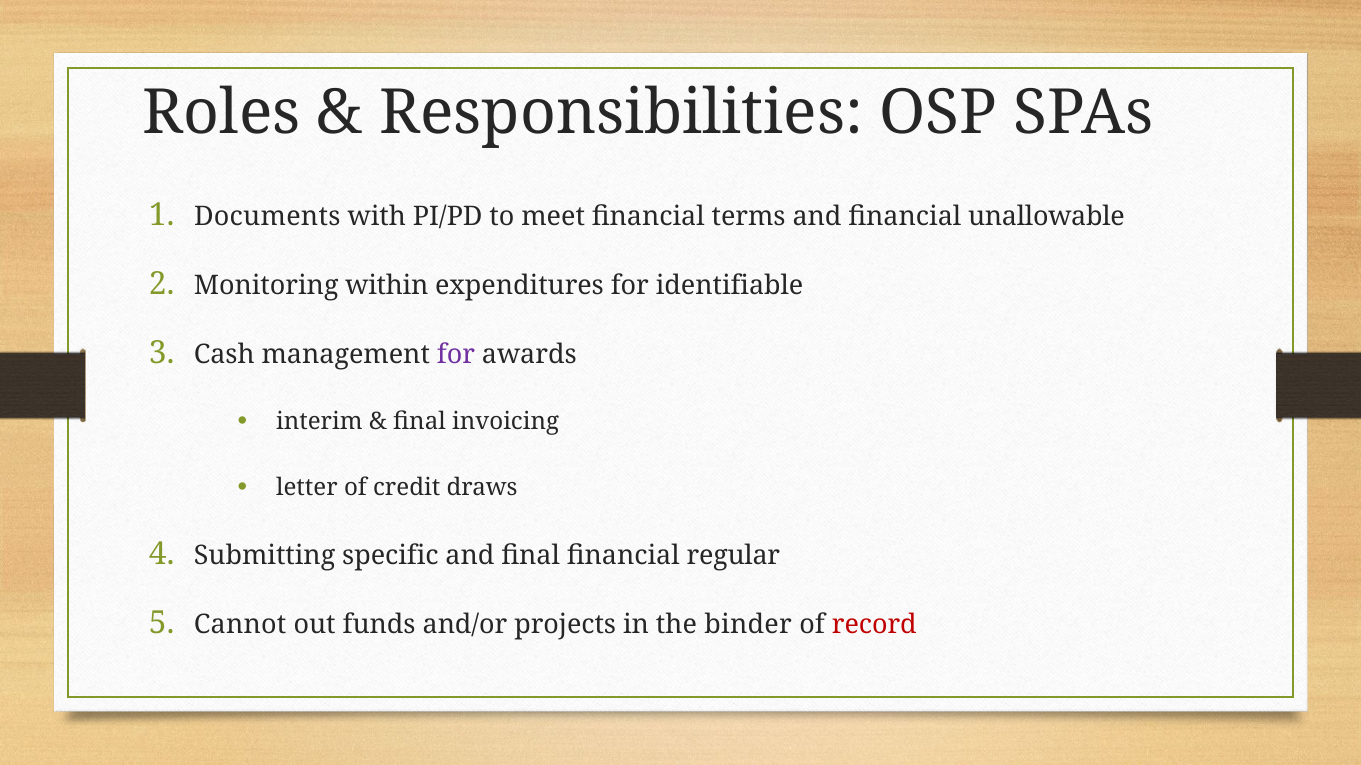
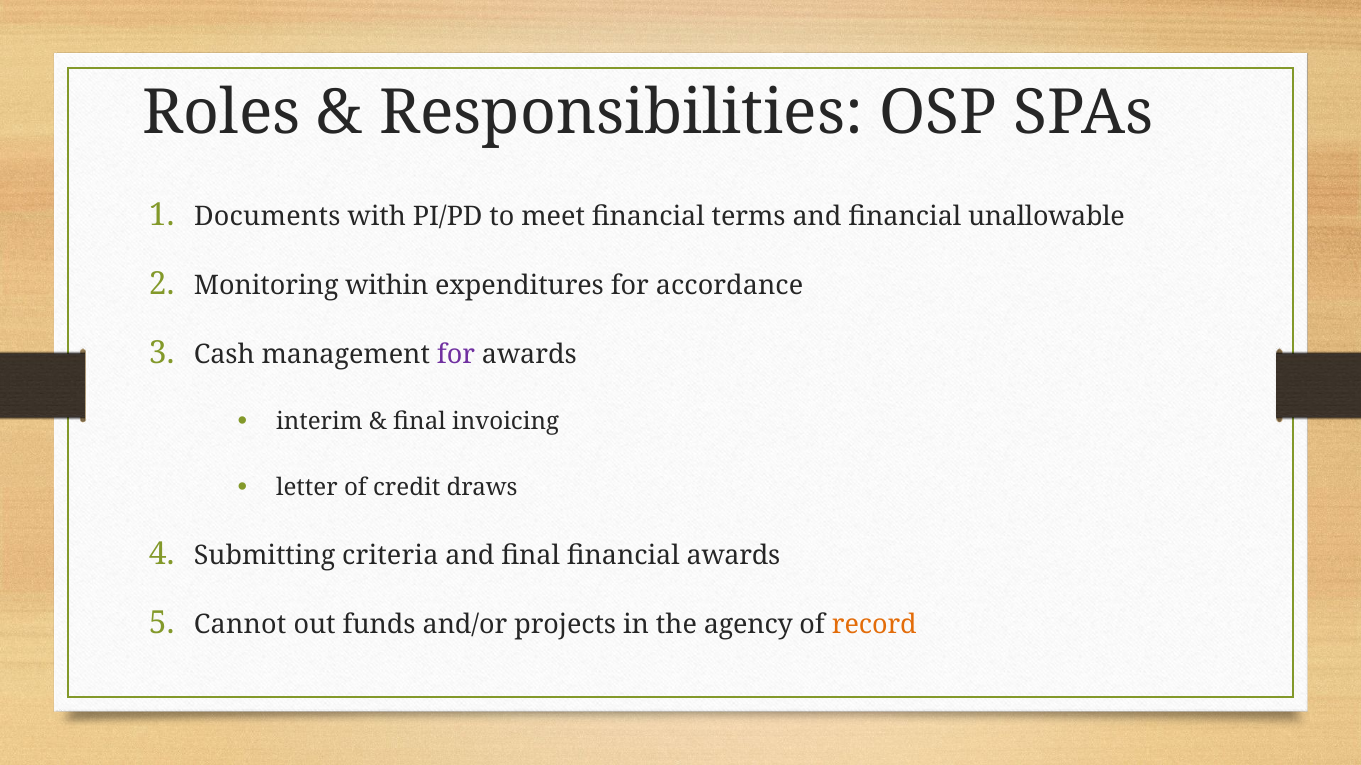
identifiable: identifiable -> accordance
specific: specific -> criteria
financial regular: regular -> awards
binder: binder -> agency
record colour: red -> orange
